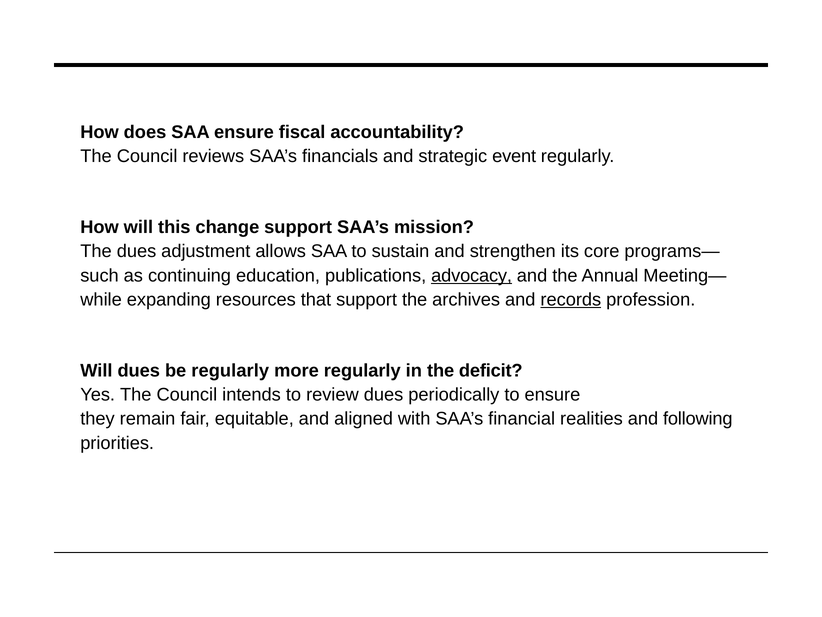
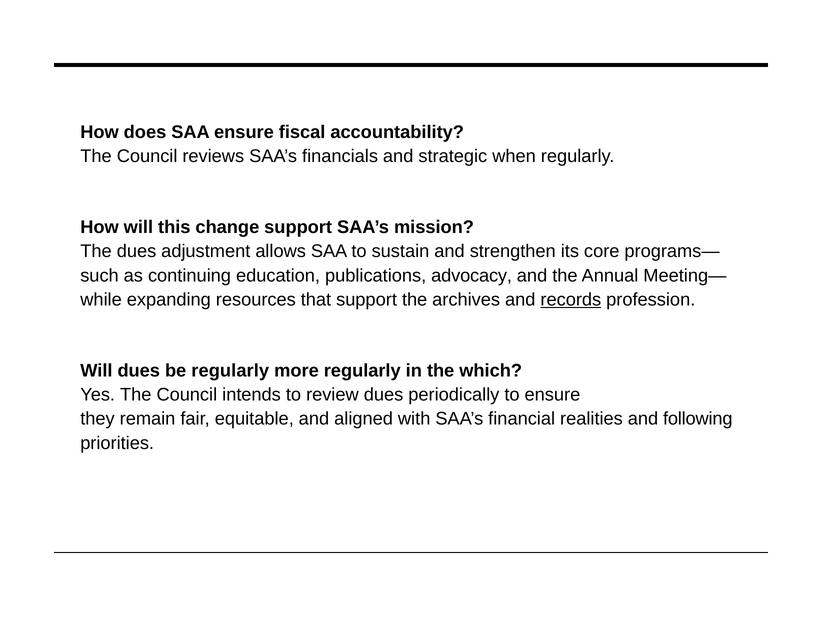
event: event -> when
advocacy underline: present -> none
deficit: deficit -> which
